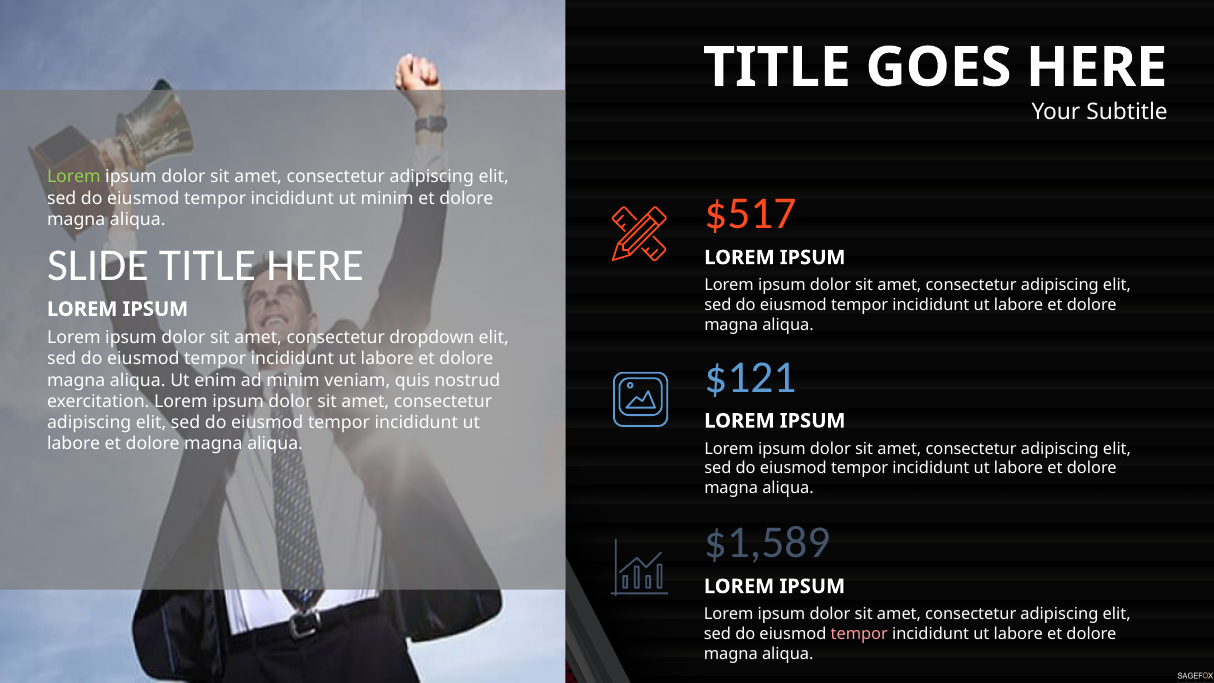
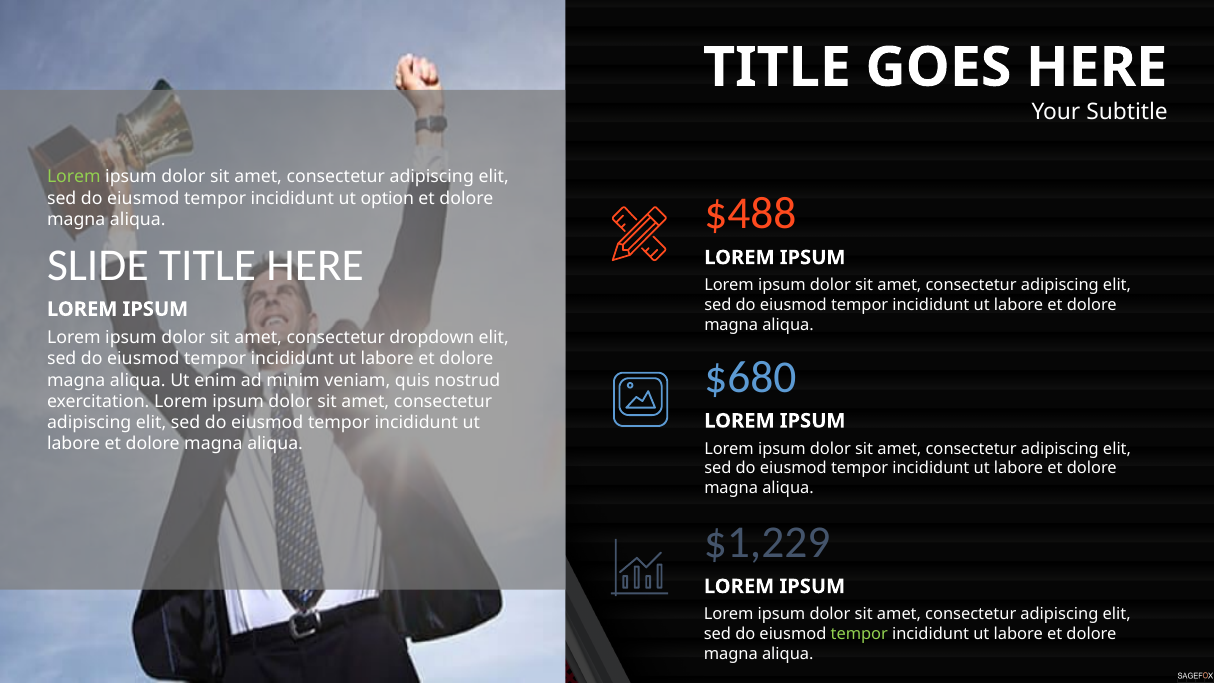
ut minim: minim -> option
$517: $517 -> $488
$121: $121 -> $680
$1,589: $1,589 -> $1,229
tempor at (859, 634) colour: pink -> light green
